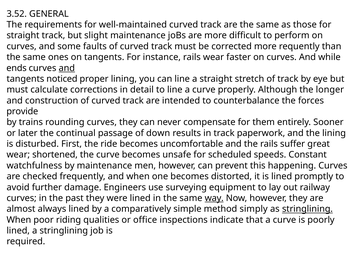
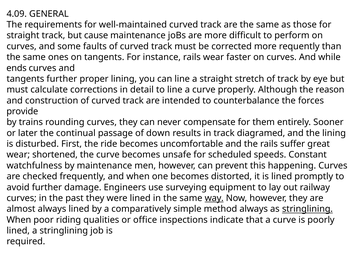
3.52: 3.52 -> 4.09
slight: slight -> cause
and at (67, 68) underline: present -> none
tangents noticed: noticed -> further
longer: longer -> reason
paperwork: paperwork -> diagramed
method simply: simply -> always
